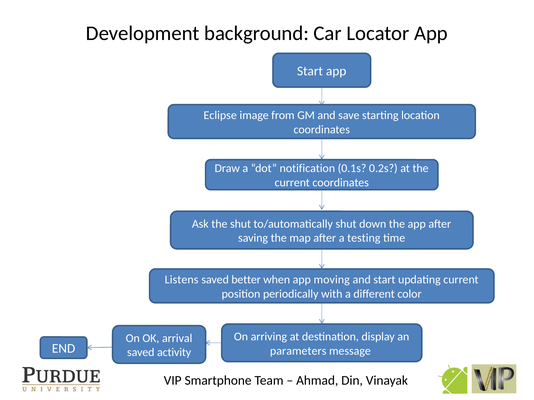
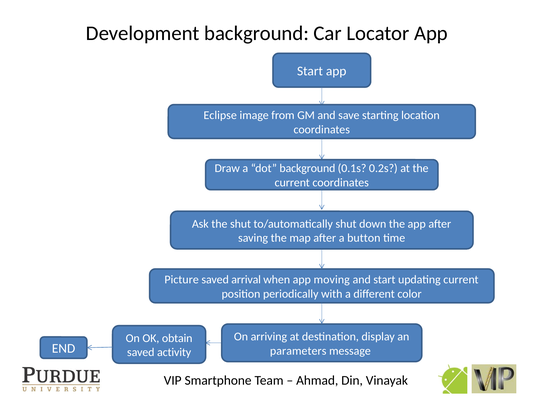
dot notification: notification -> background
testing: testing -> button
Listens: Listens -> Picture
better: better -> arrival
arrival: arrival -> obtain
